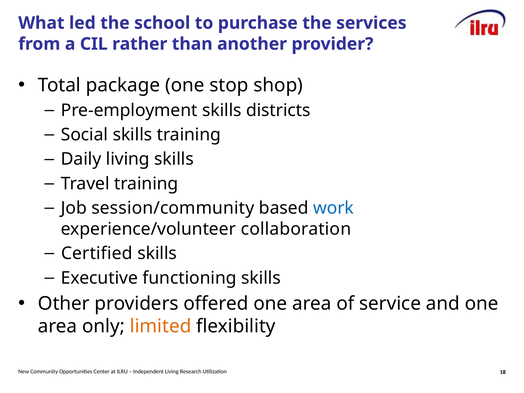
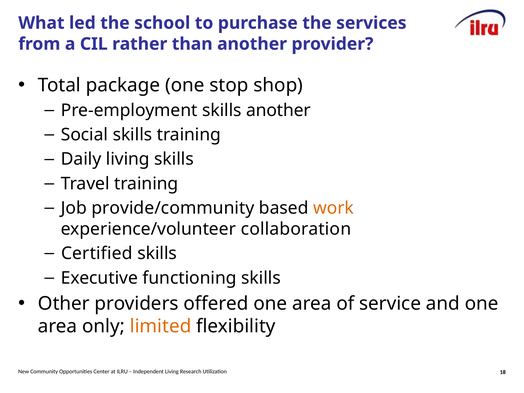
skills districts: districts -> another
session/community: session/community -> provide/community
work colour: blue -> orange
